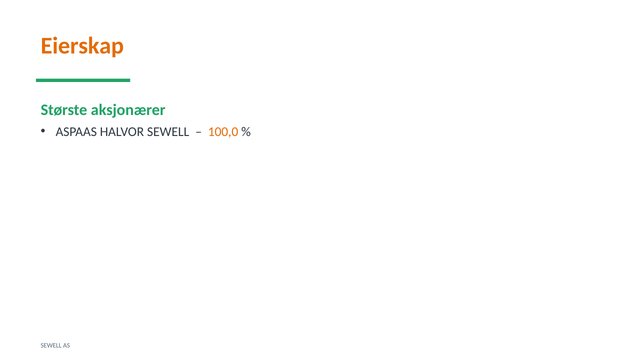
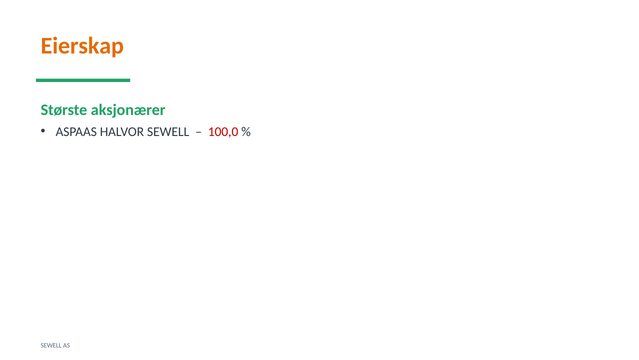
100,0 colour: orange -> red
